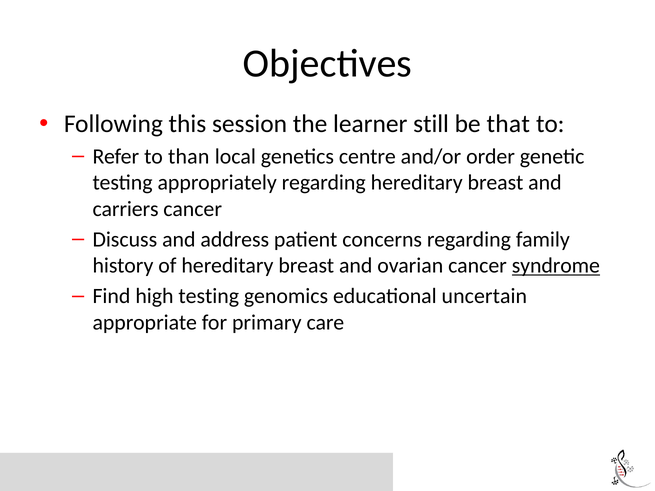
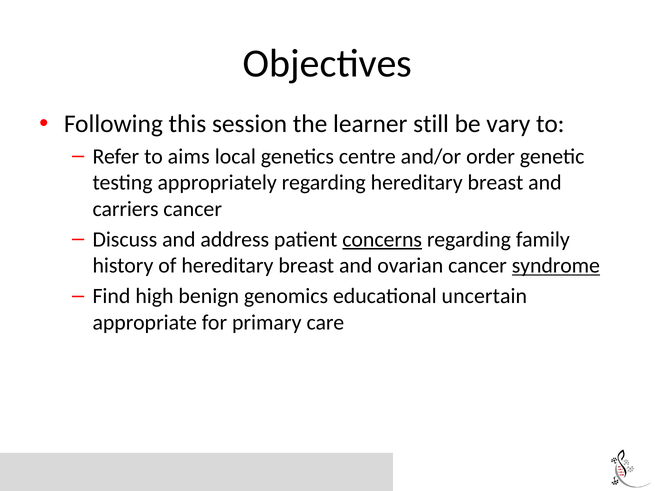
that: that -> vary
than: than -> aims
concerns underline: none -> present
high testing: testing -> benign
